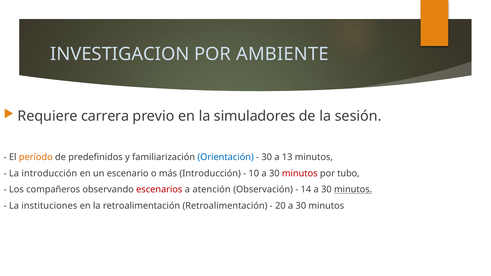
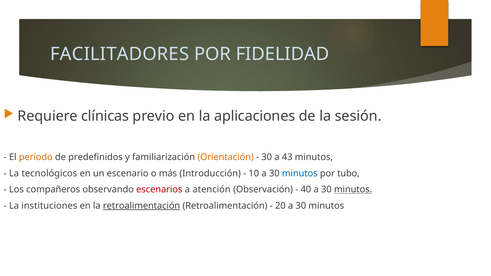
INVESTIGACION: INVESTIGACION -> FACILITADORES
AMBIENTE: AMBIENTE -> FIDELIDAD
carrera: carrera -> clínicas
simuladores: simuladores -> aplicaciones
Orientación colour: blue -> orange
13: 13 -> 43
La introducción: introducción -> tecnológicos
minutos at (300, 174) colour: red -> blue
14: 14 -> 40
retroalimentación at (142, 206) underline: none -> present
